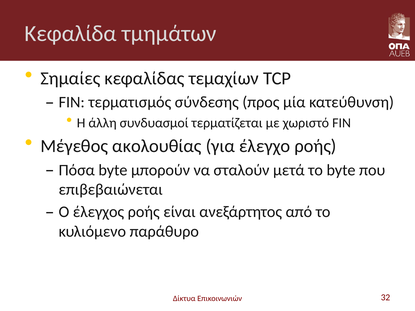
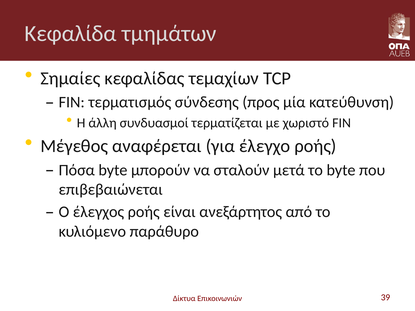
ακολουθίας: ακολουθίας -> αναφέρεται
32: 32 -> 39
